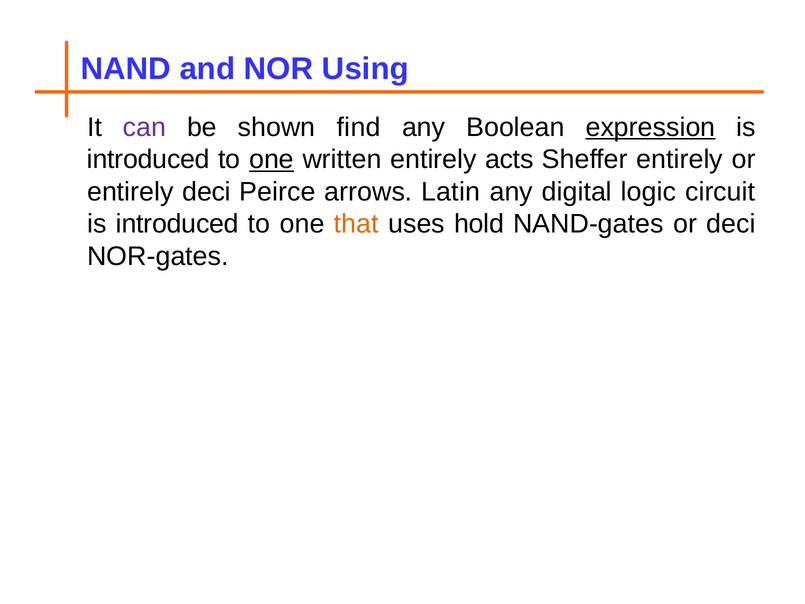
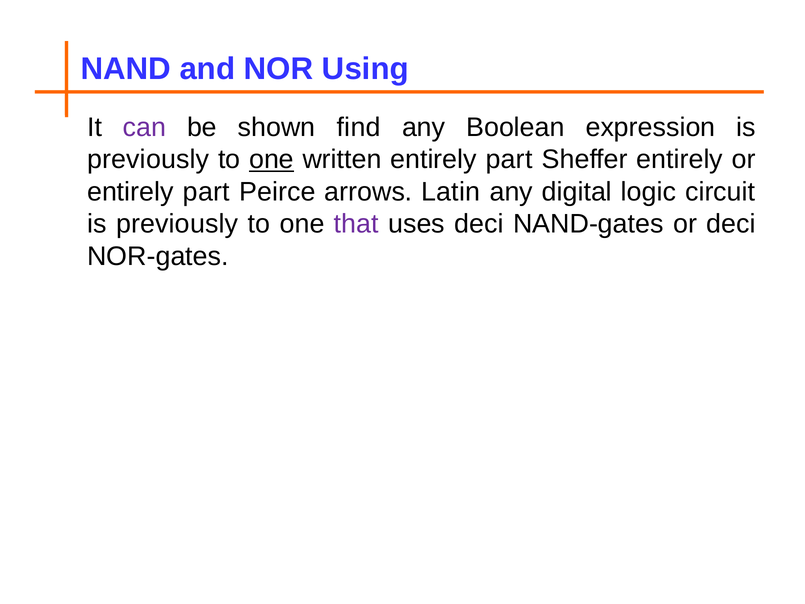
expression underline: present -> none
introduced at (148, 159): introduced -> previously
written entirely acts: acts -> part
deci at (207, 192): deci -> part
introduced at (177, 224): introduced -> previously
that colour: orange -> purple
uses hold: hold -> deci
